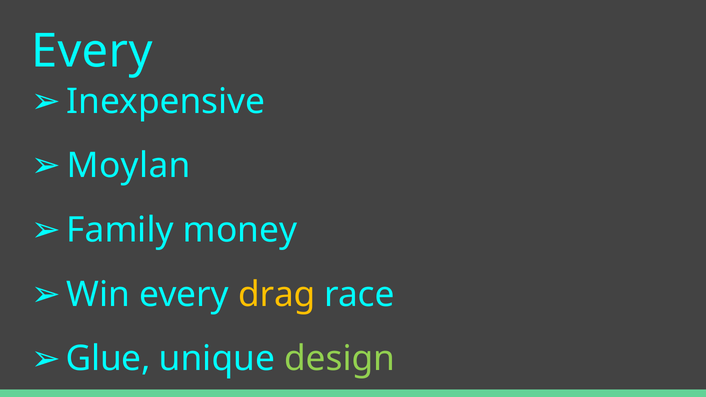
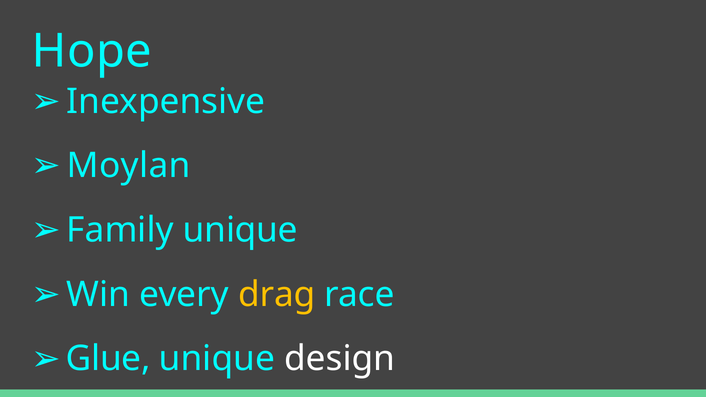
Every at (92, 51): Every -> Hope
Family money: money -> unique
design colour: light green -> white
